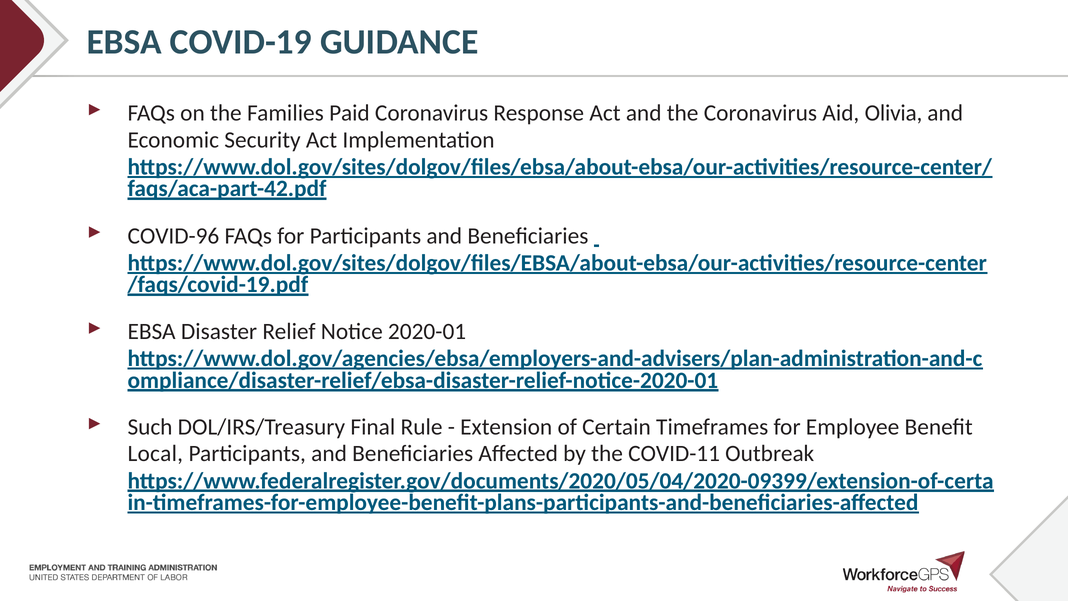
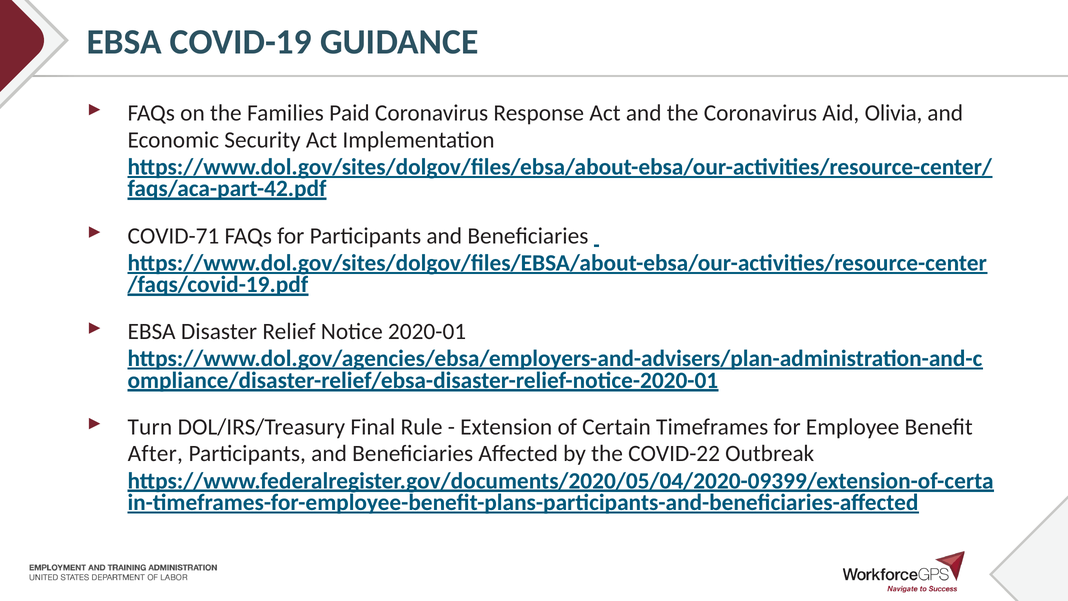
COVID-96: COVID-96 -> COVID-71
Such: Such -> Turn
Local: Local -> After
COVID-11: COVID-11 -> COVID-22
